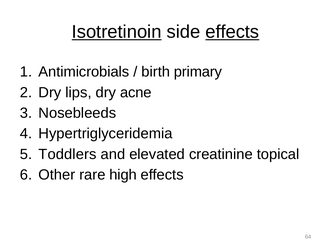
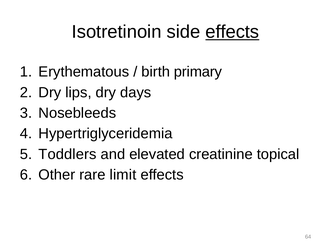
Isotretinoin underline: present -> none
Antimicrobials: Antimicrobials -> Erythematous
acne: acne -> days
high: high -> limit
